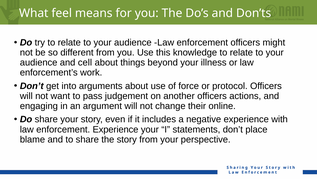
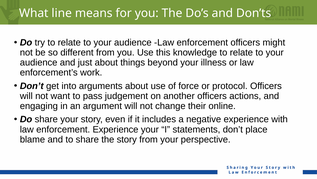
feel: feel -> line
cell: cell -> just
